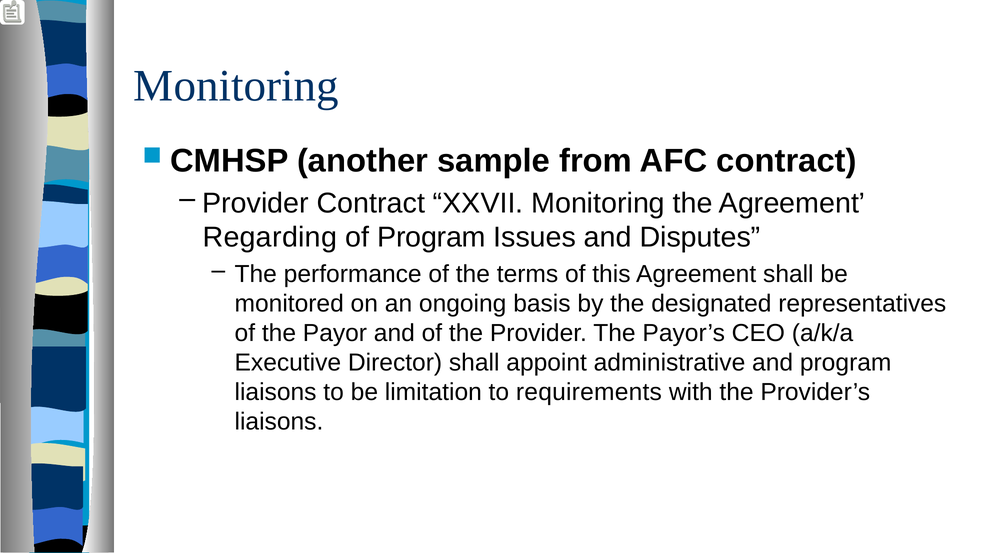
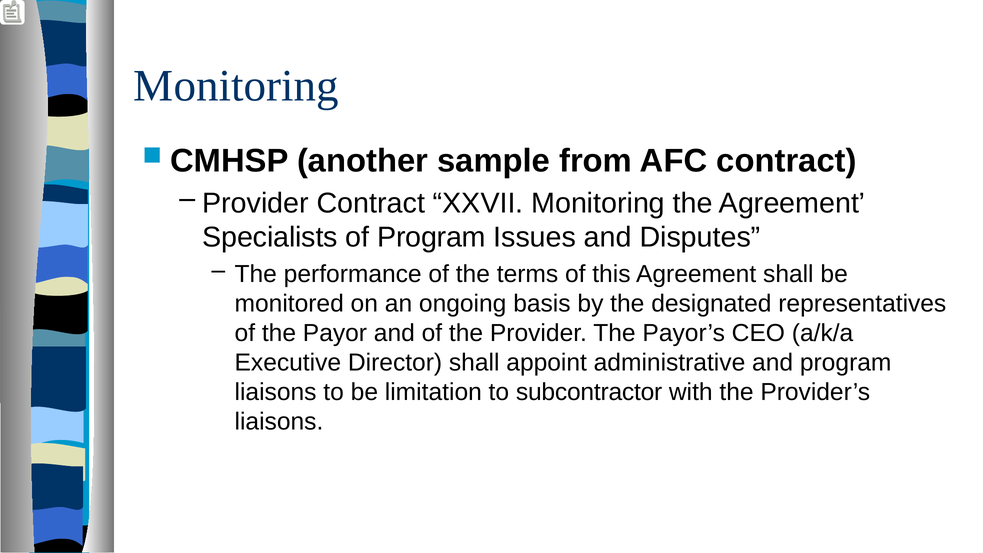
Regarding: Regarding -> Specialists
requirements: requirements -> subcontractor
